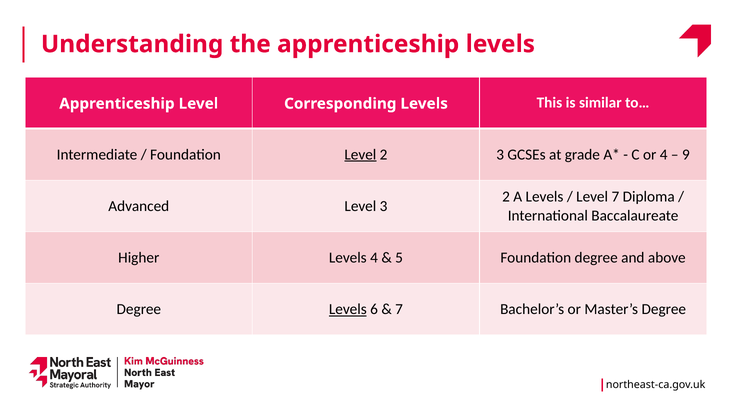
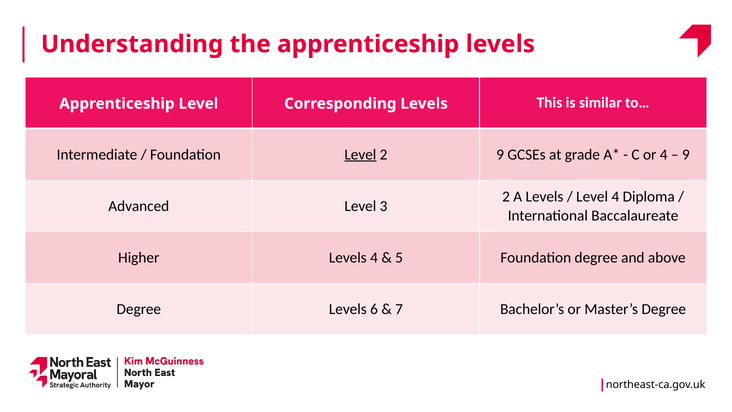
2 3: 3 -> 9
Level 7: 7 -> 4
Levels at (348, 309) underline: present -> none
